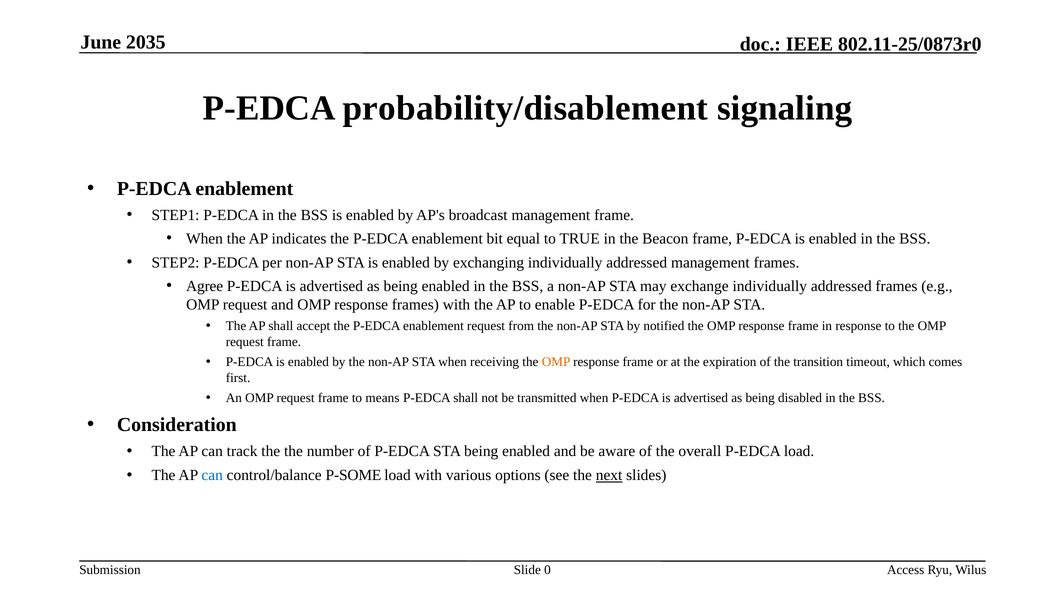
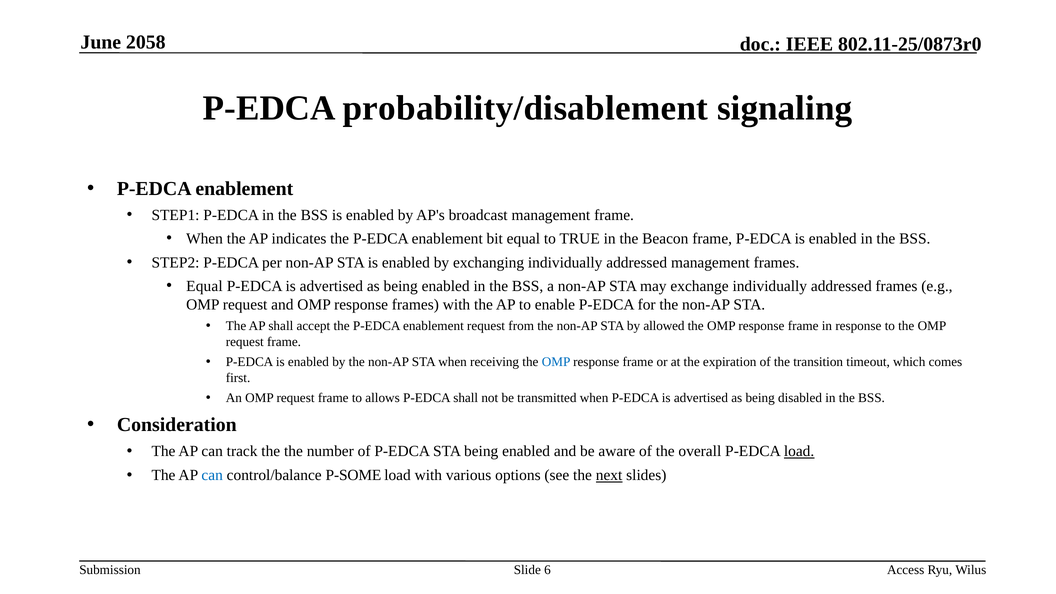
2035: 2035 -> 2058
Agree at (205, 286): Agree -> Equal
notified: notified -> allowed
OMP at (556, 362) colour: orange -> blue
means: means -> allows
load at (799, 451) underline: none -> present
0: 0 -> 6
